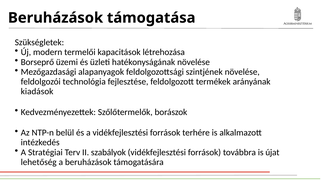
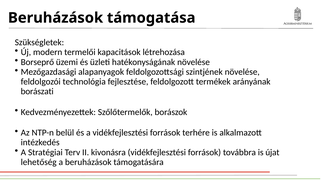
kiadások: kiadások -> borászati
szabályok: szabályok -> kivonásra
